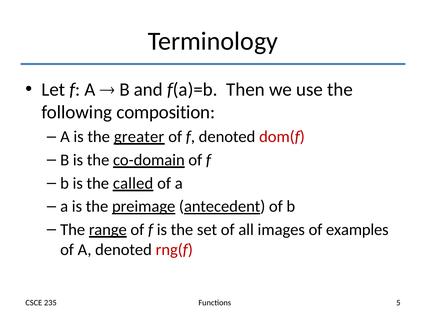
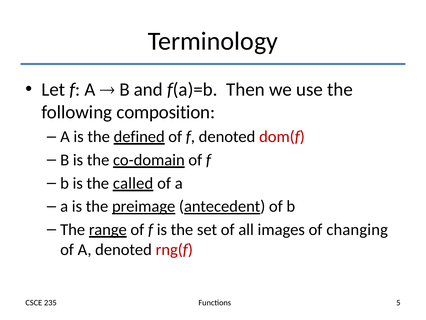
greater: greater -> defined
examples: examples -> changing
